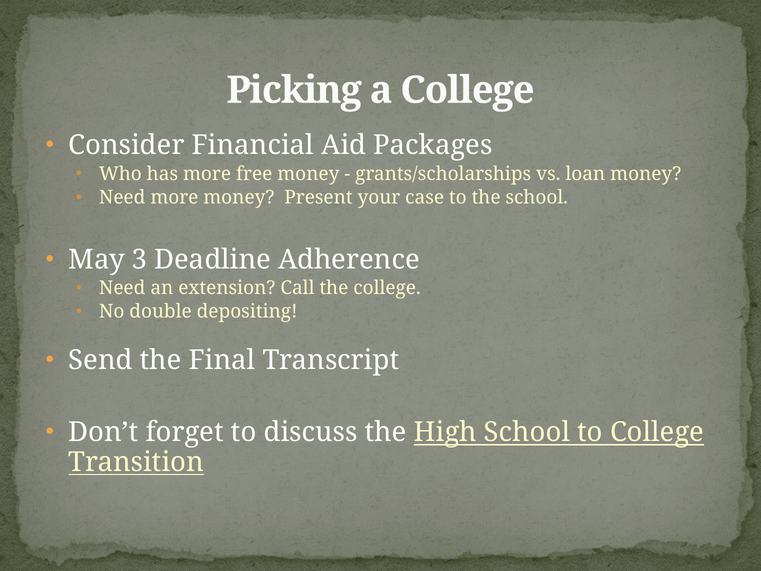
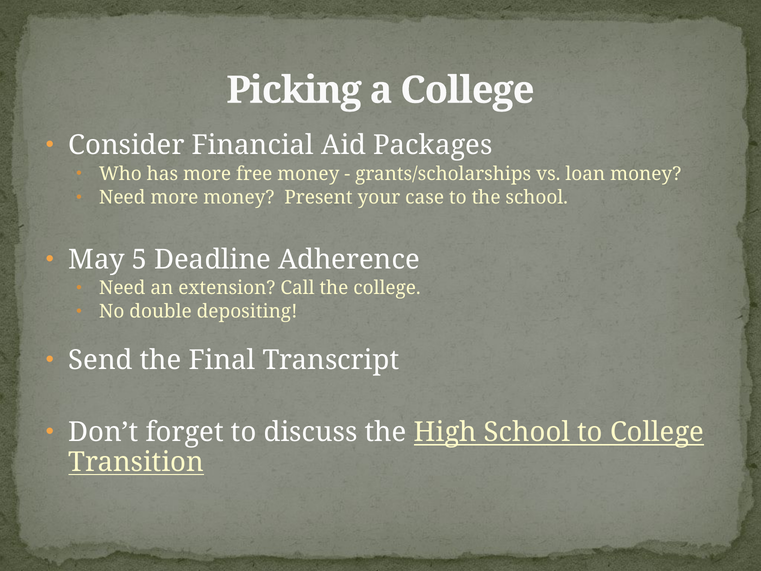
3: 3 -> 5
